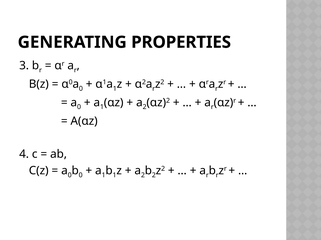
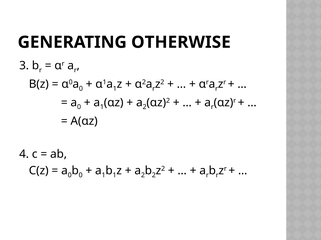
PROPERTIES: PROPERTIES -> OTHERWISE
